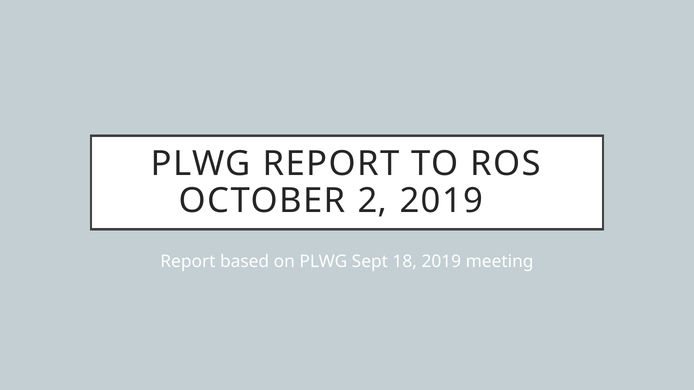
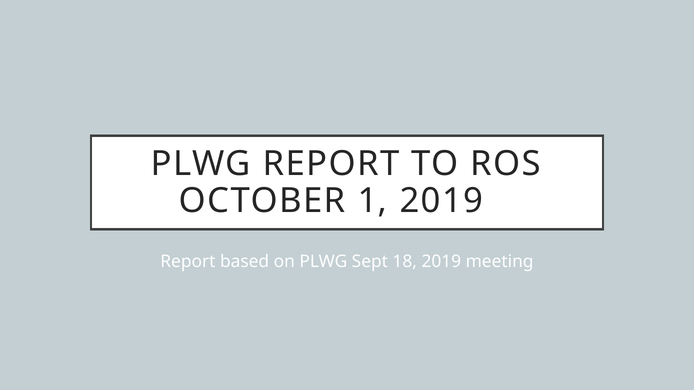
2: 2 -> 1
